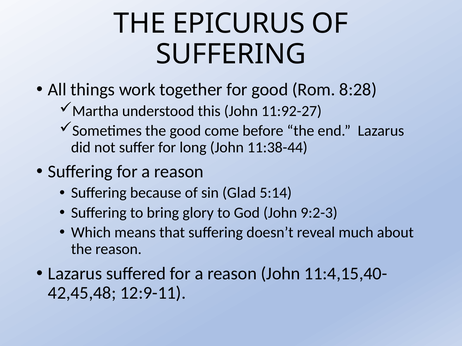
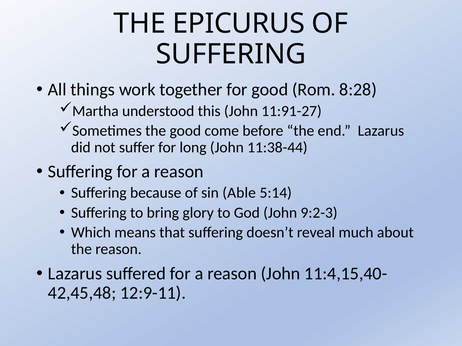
11:92-27: 11:92-27 -> 11:91-27
Glad: Glad -> Able
